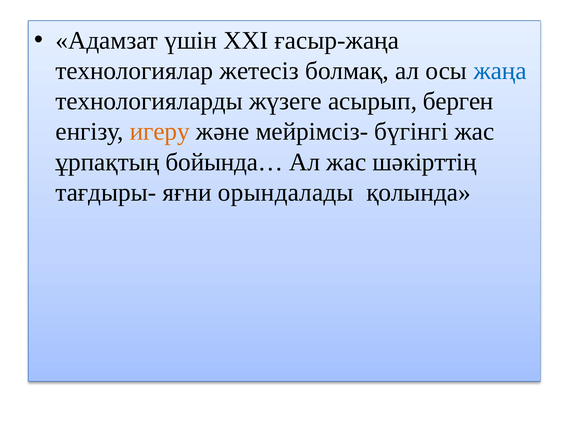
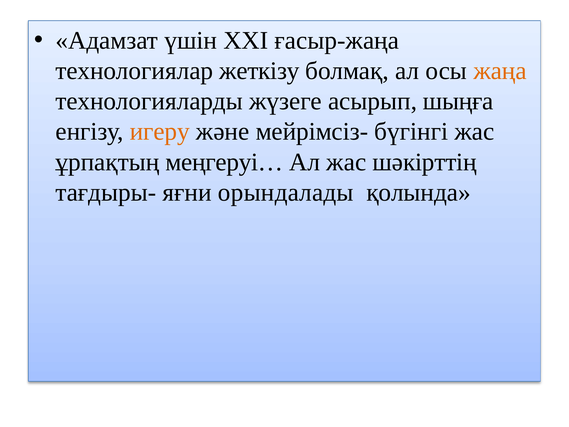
жетесіз: жетесіз -> жеткізу
жаңа colour: blue -> orange
берген: берген -> шыңға
бойында…: бойында… -> меңгеруі…
